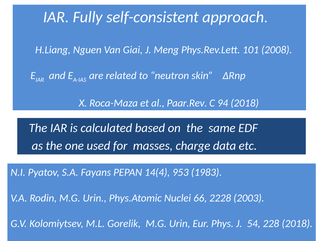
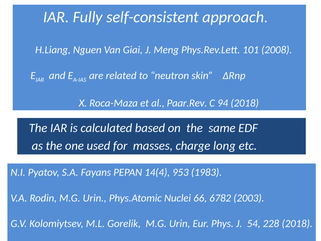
data: data -> long
2228: 2228 -> 6782
